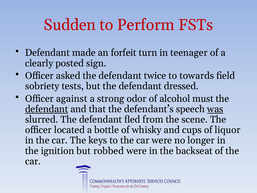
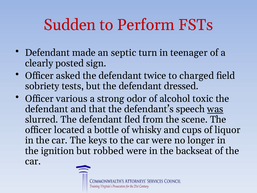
forfeit: forfeit -> septic
towards: towards -> charged
against: against -> various
must: must -> toxic
defendant at (47, 109) underline: present -> none
